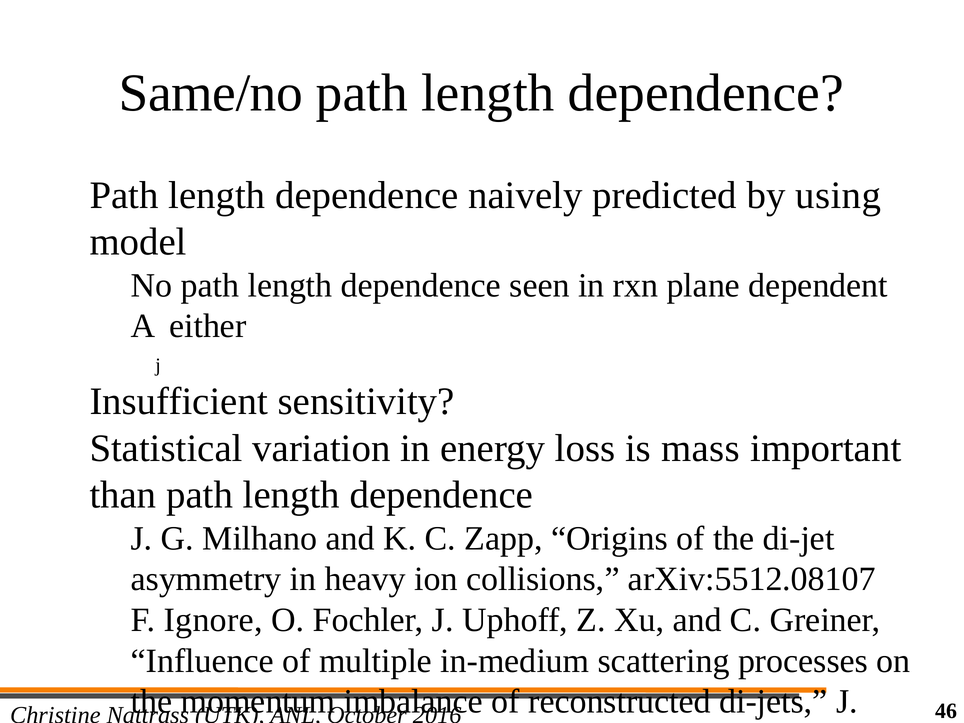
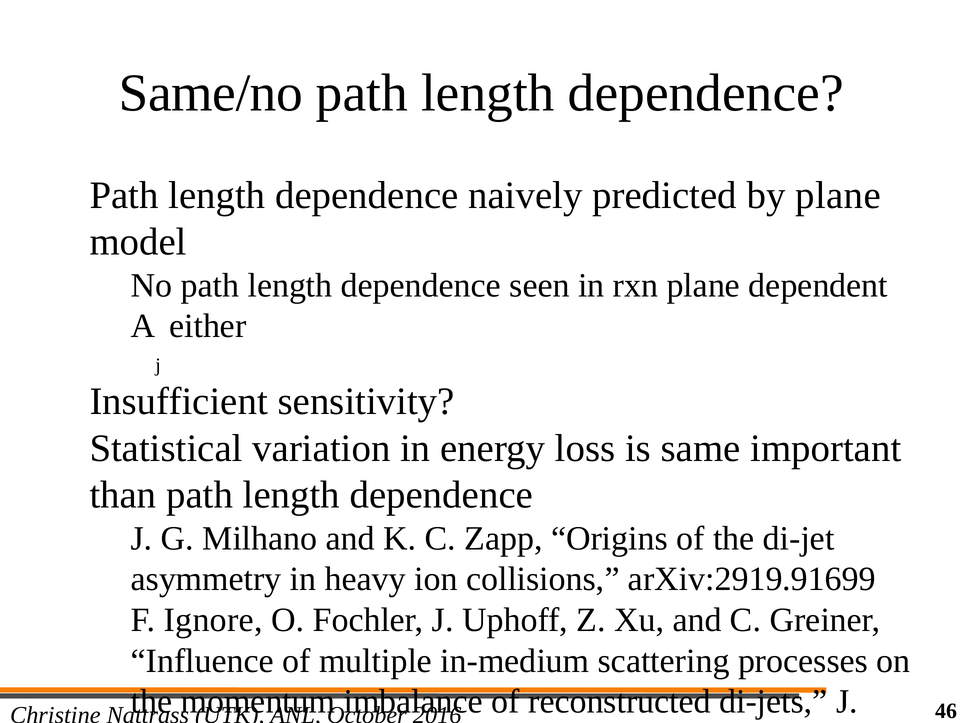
by using: using -> plane
mass: mass -> same
arXiv:5512.08107: arXiv:5512.08107 -> arXiv:2919.91699
